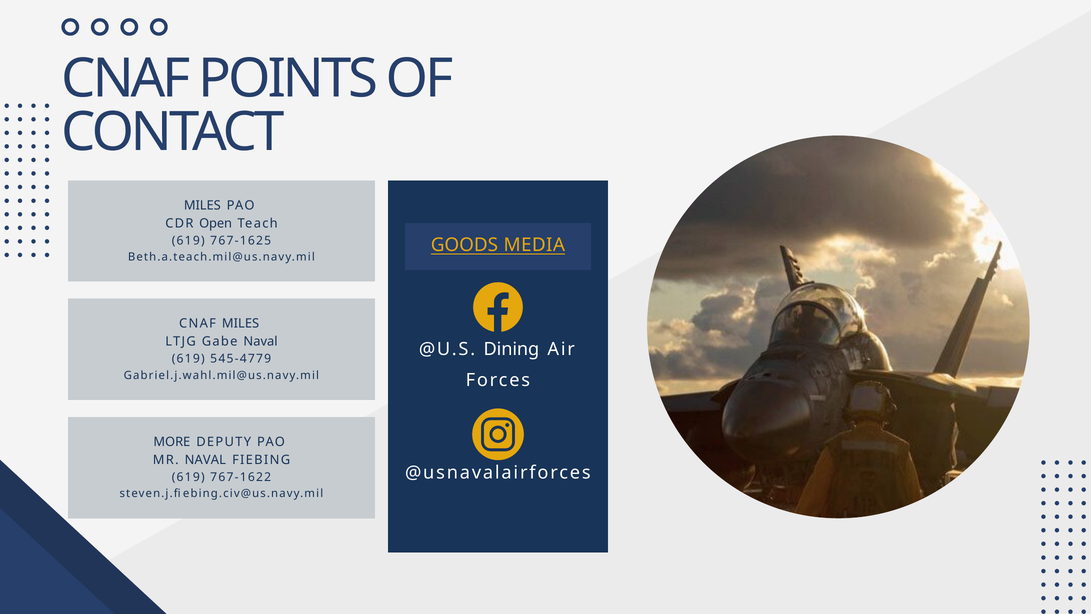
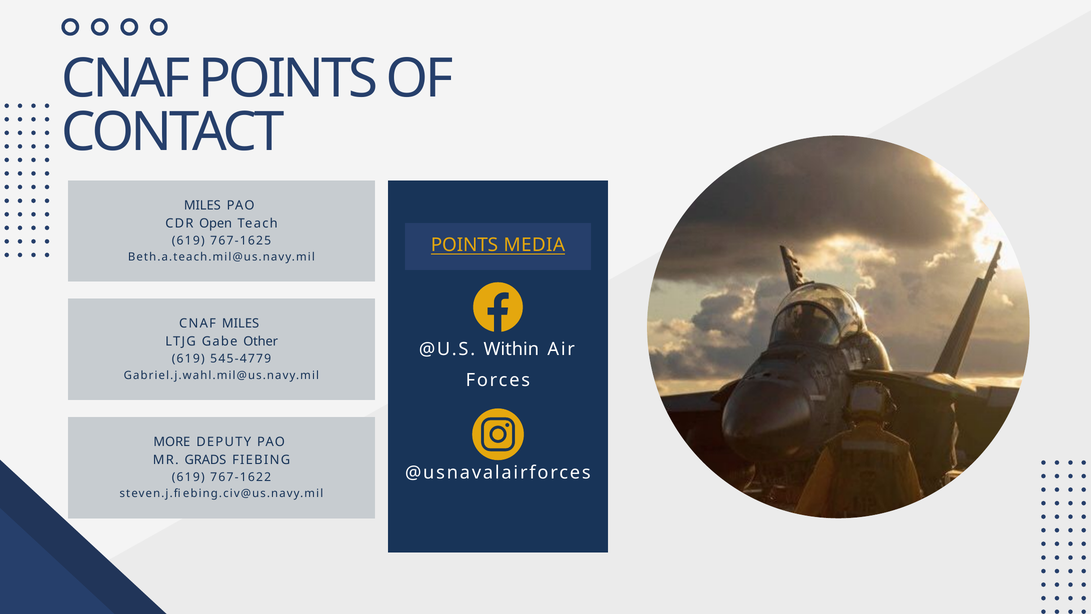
GOODS at (464, 245): GOODS -> POINTS
Gabe Naval: Naval -> Other
Dining: Dining -> Within
MR NAVAL: NAVAL -> GRADS
